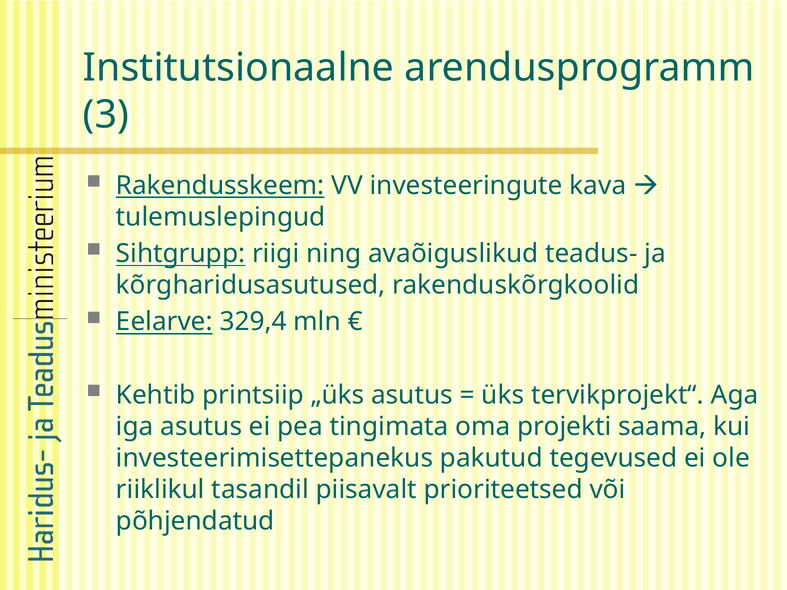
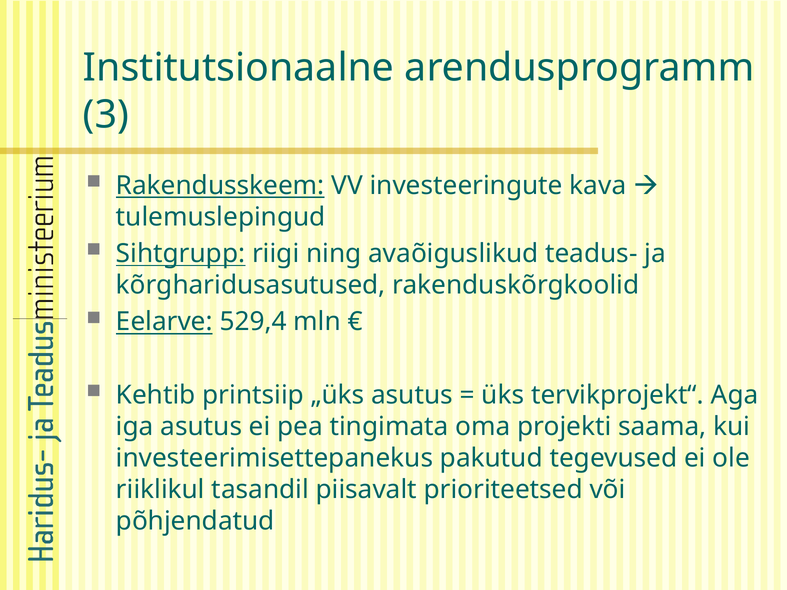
329,4: 329,4 -> 529,4
